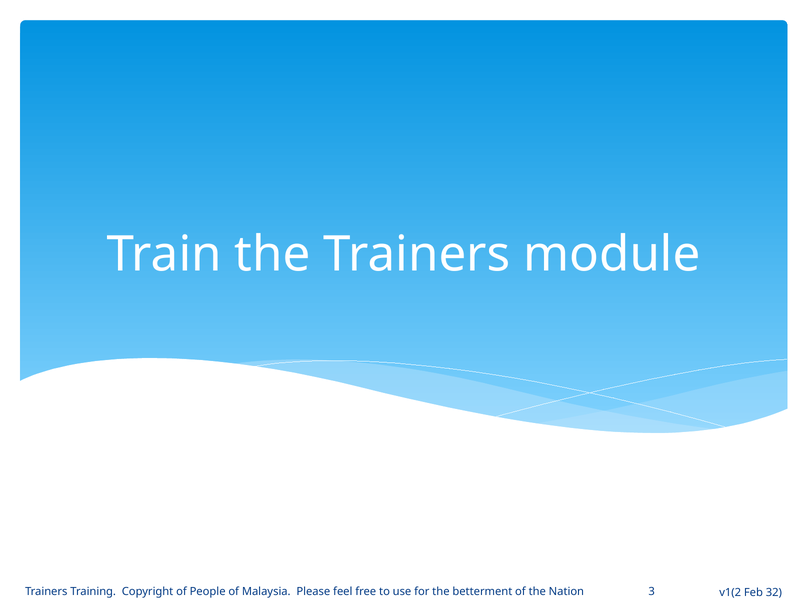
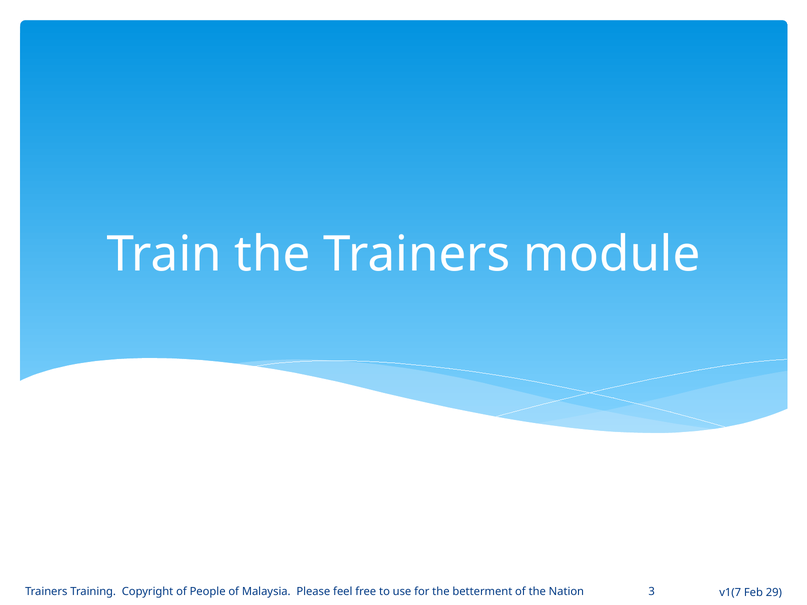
v1(2: v1(2 -> v1(7
32: 32 -> 29
